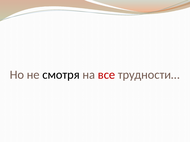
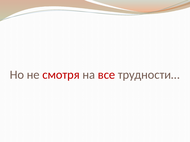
смотря colour: black -> red
